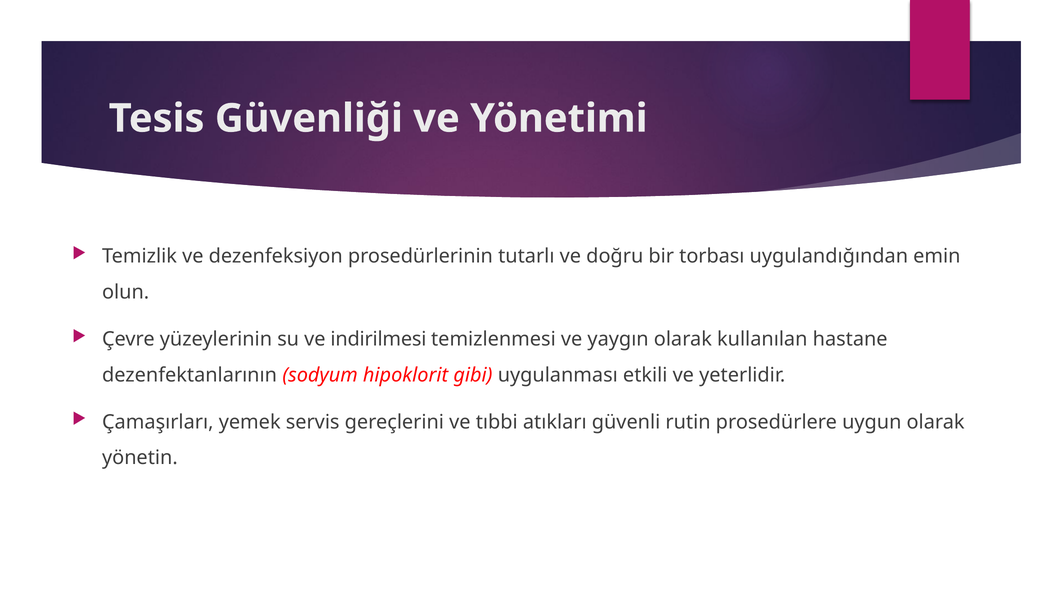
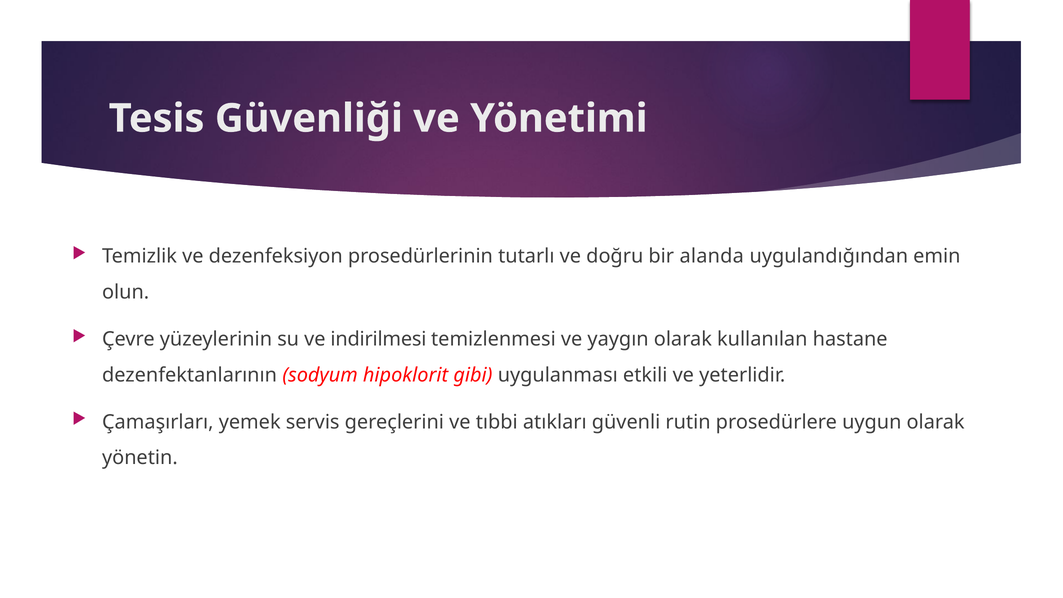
torbası: torbası -> alanda
